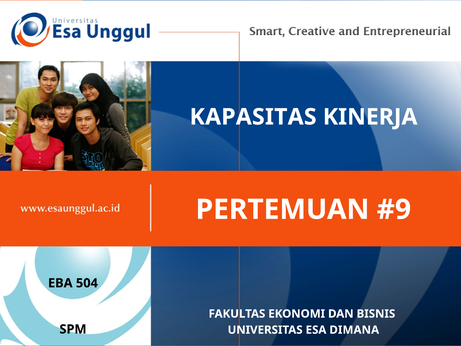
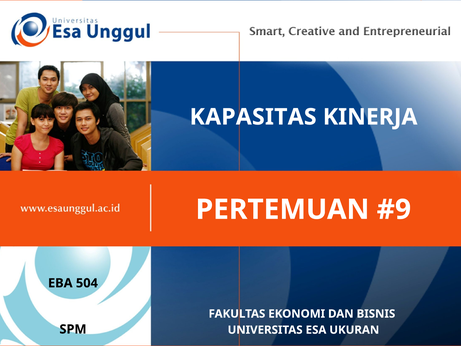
DIMANA: DIMANA -> UKURAN
